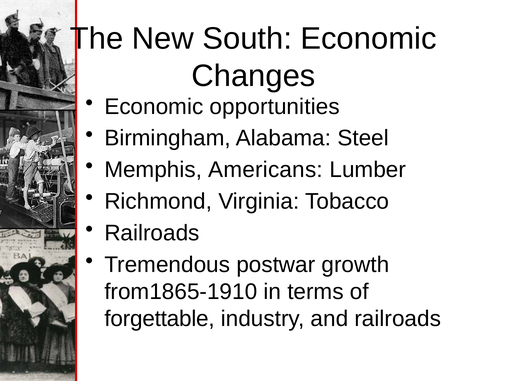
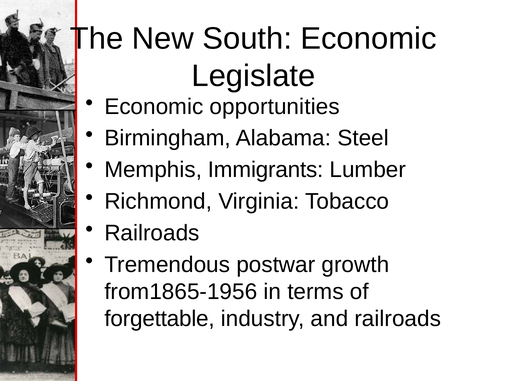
Changes: Changes -> Legislate
Americans: Americans -> Immigrants
from1865-1910: from1865-1910 -> from1865-1956
